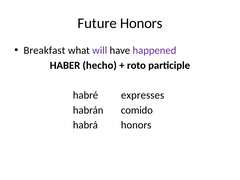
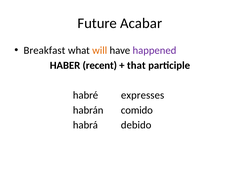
Future Honors: Honors -> Acabar
will colour: purple -> orange
hecho: hecho -> recent
roto: roto -> that
habrá honors: honors -> debido
